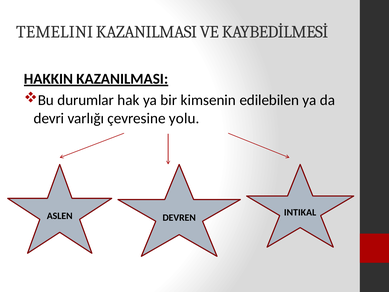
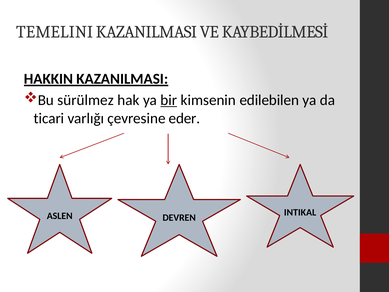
durumlar: durumlar -> sürülmez
bir underline: none -> present
devri: devri -> ticari
yolu: yolu -> eder
